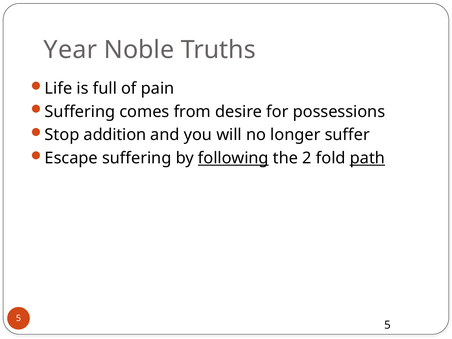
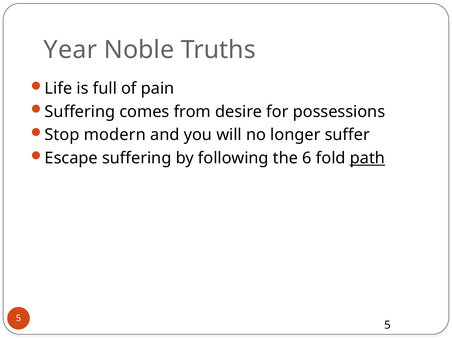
addition: addition -> modern
following underline: present -> none
2: 2 -> 6
